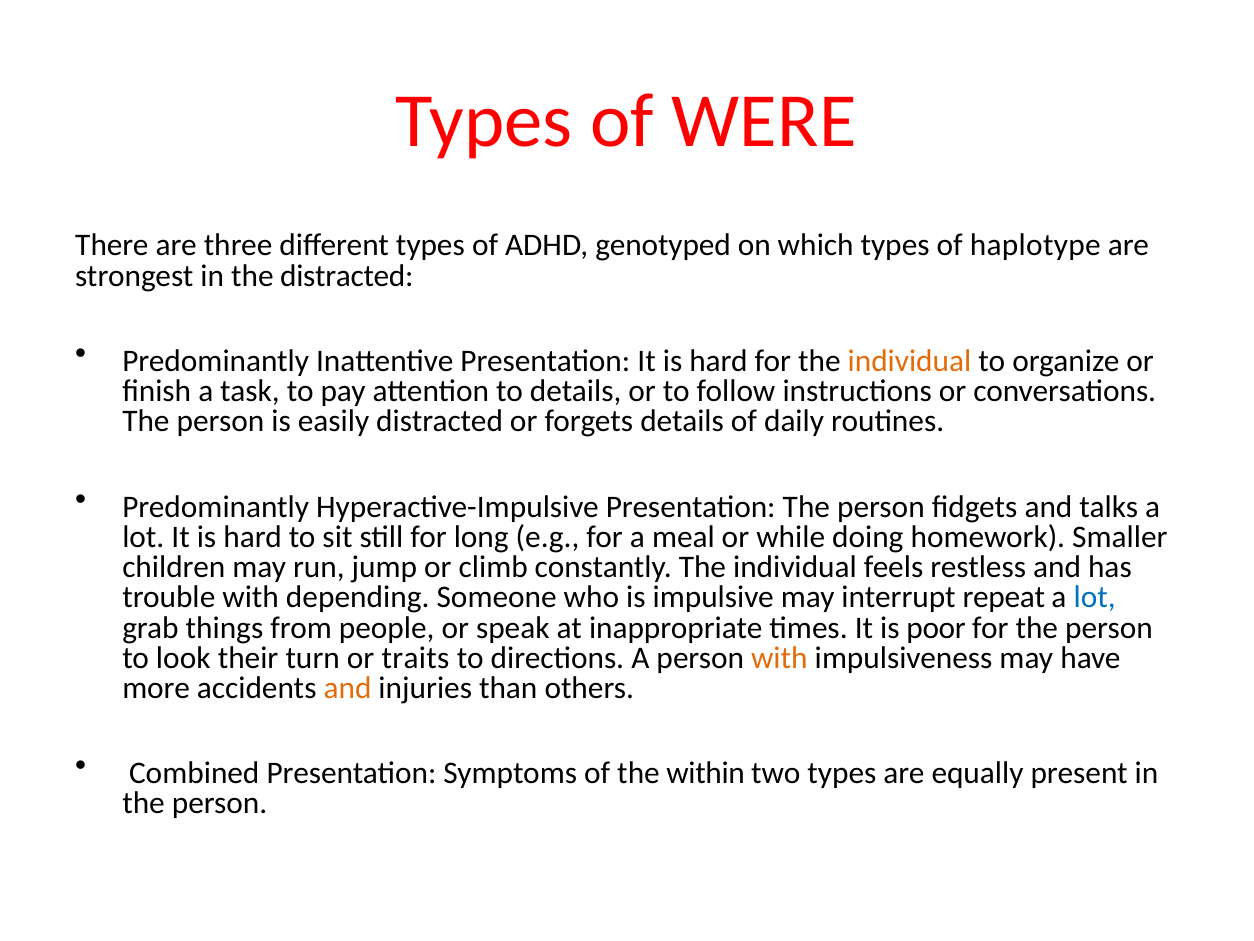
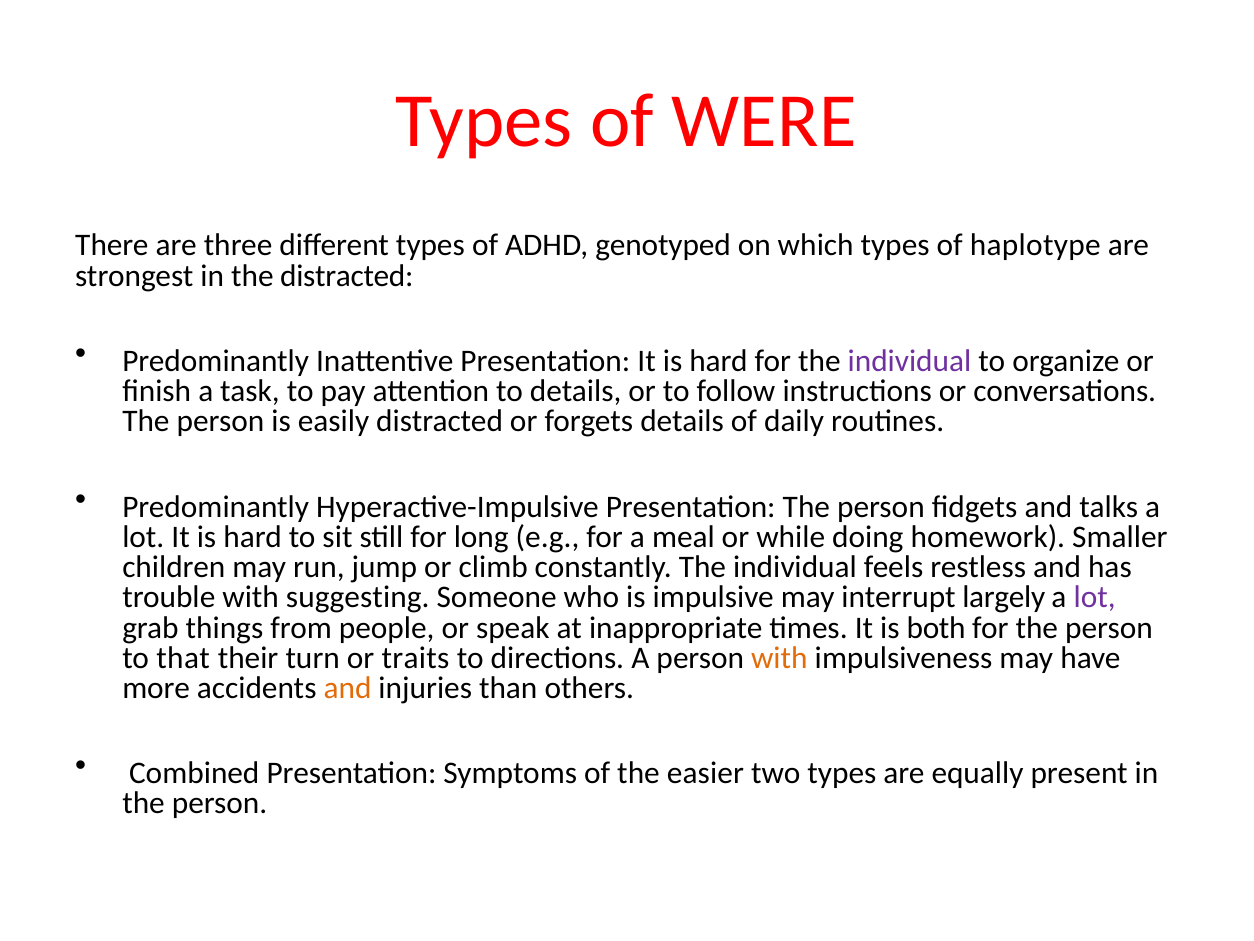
individual at (909, 361) colour: orange -> purple
depending: depending -> suggesting
repeat: repeat -> largely
lot at (1095, 597) colour: blue -> purple
poor: poor -> both
look: look -> that
within: within -> easier
